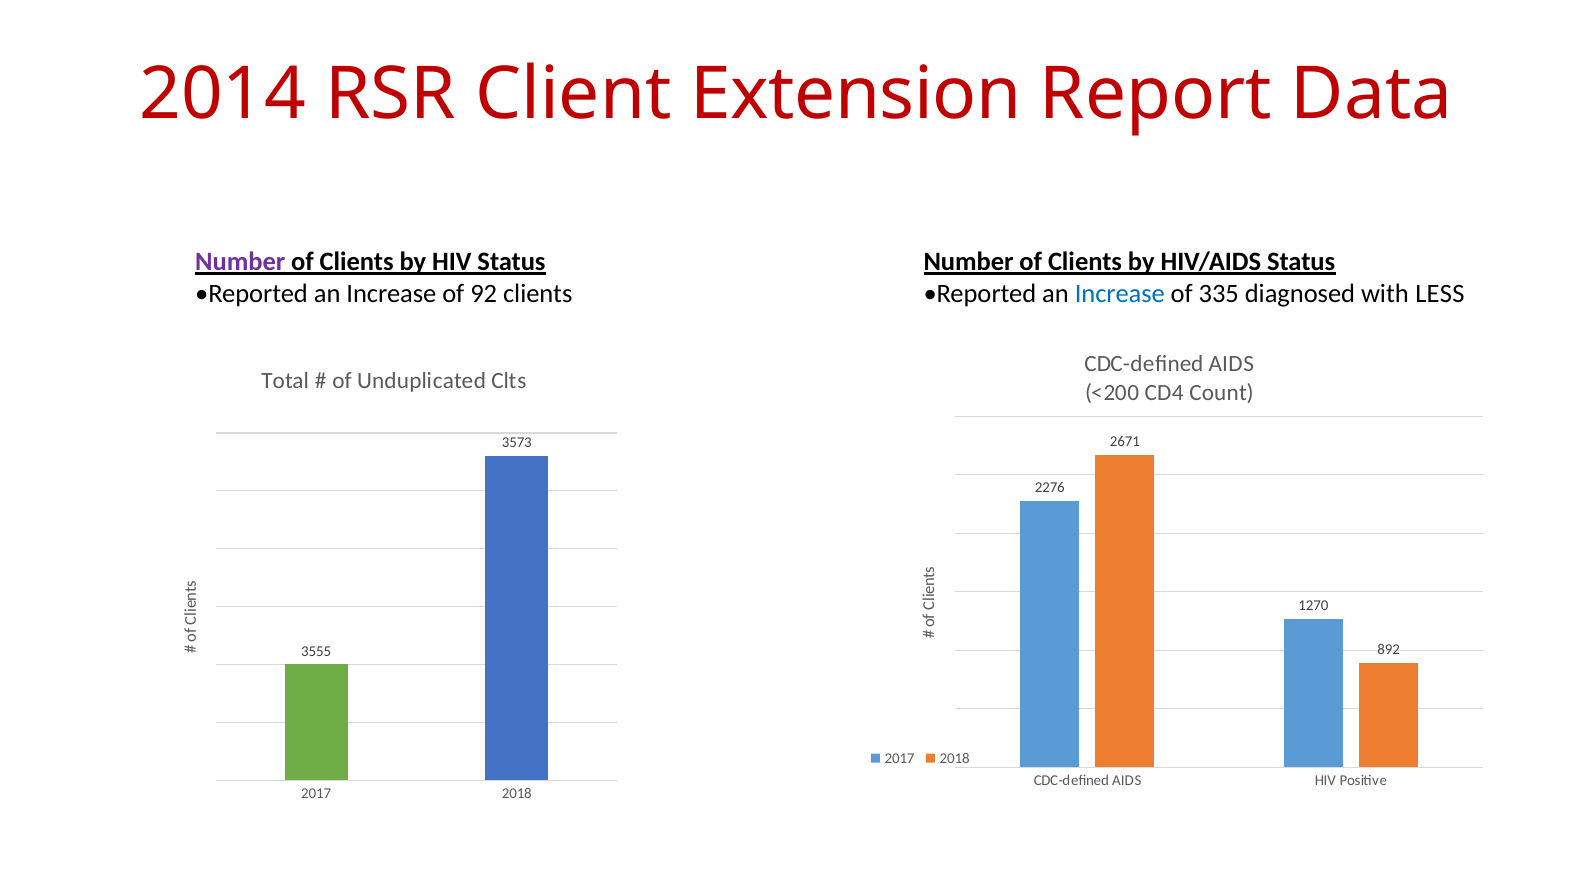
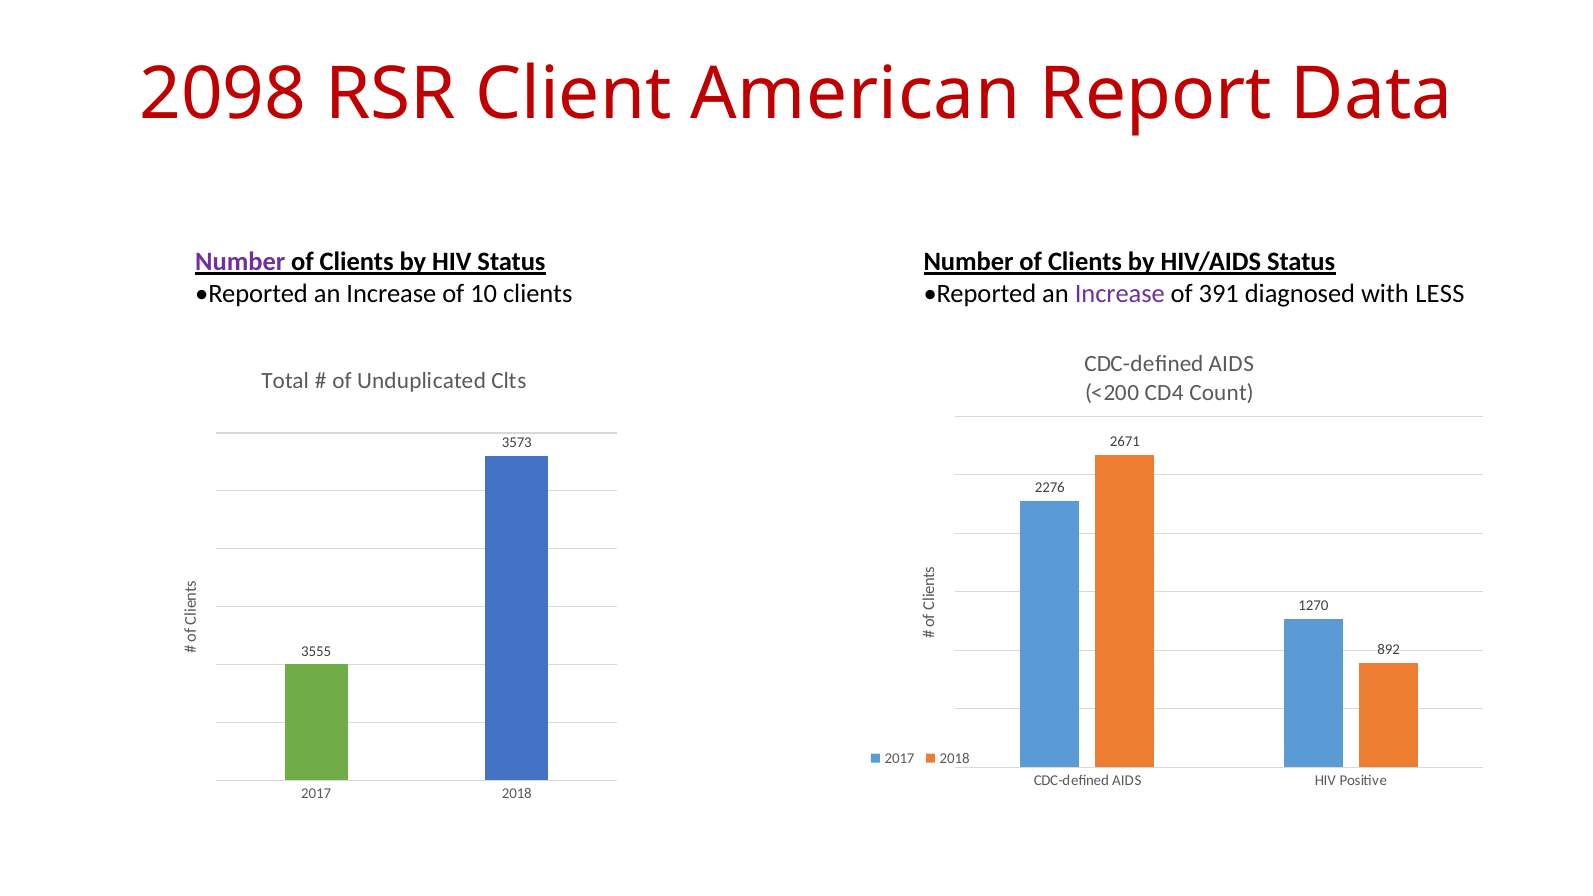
2014: 2014 -> 2098
Extension: Extension -> American
92: 92 -> 10
Increase at (1120, 294) colour: blue -> purple
335: 335 -> 391
